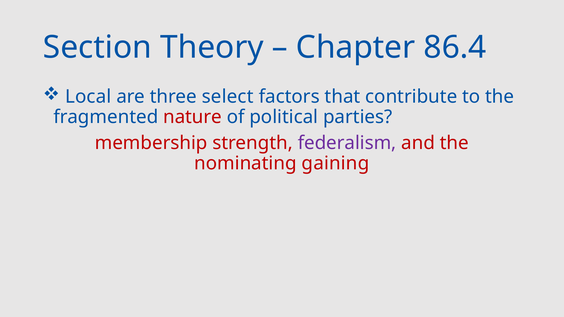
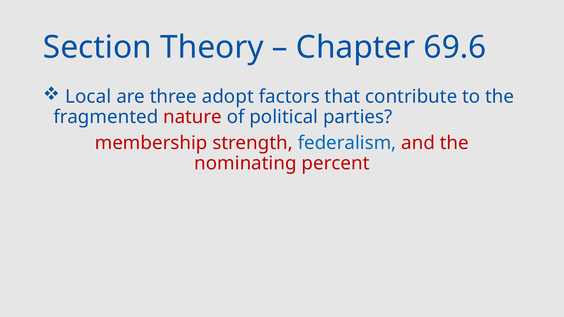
86.4: 86.4 -> 69.6
select: select -> adopt
federalism colour: purple -> blue
gaining: gaining -> percent
